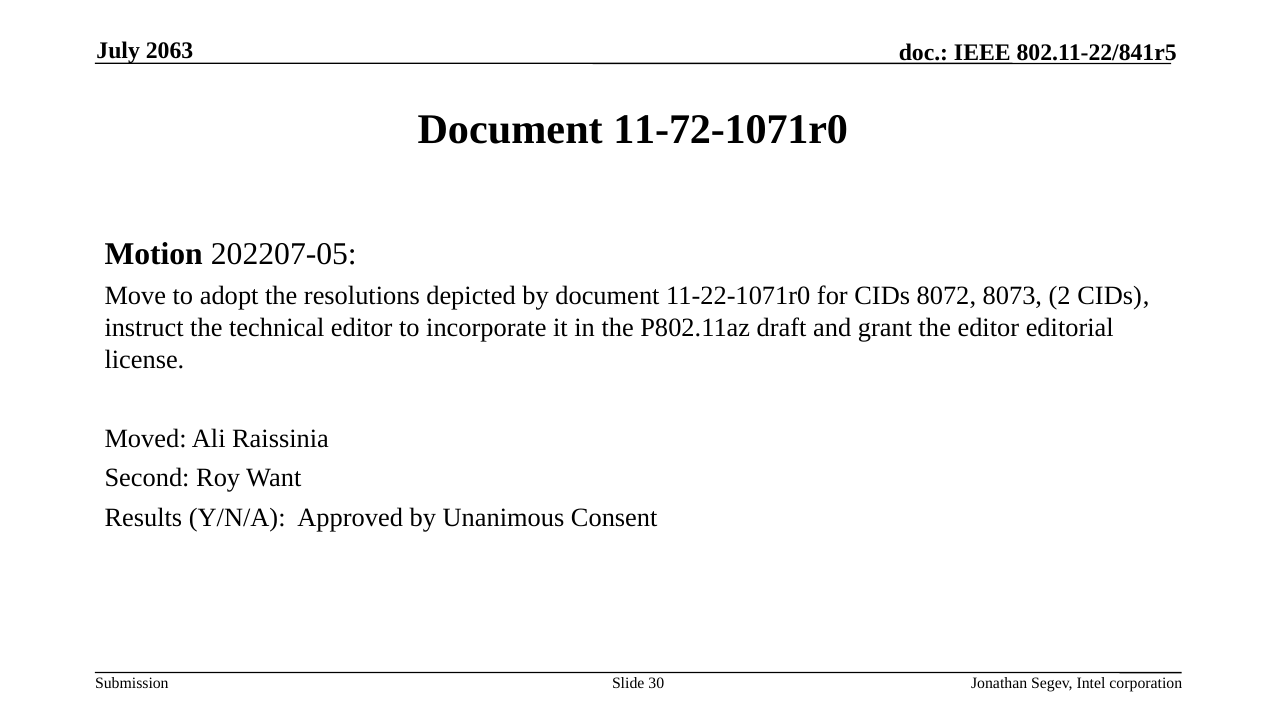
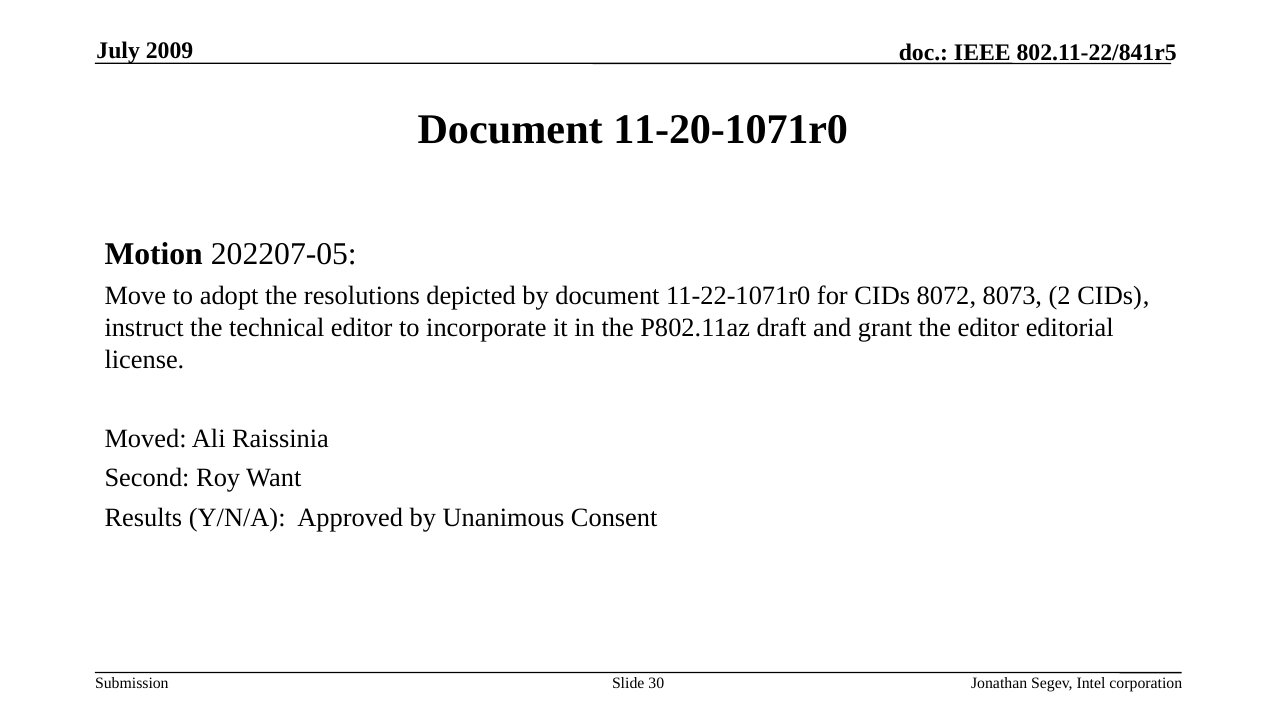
2063: 2063 -> 2009
11-72-1071r0: 11-72-1071r0 -> 11-20-1071r0
